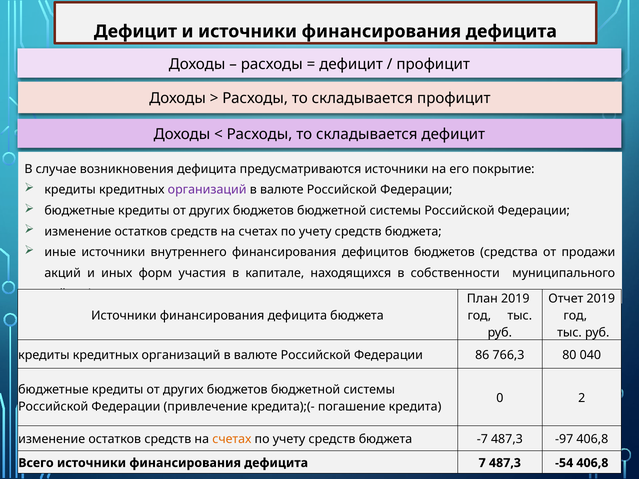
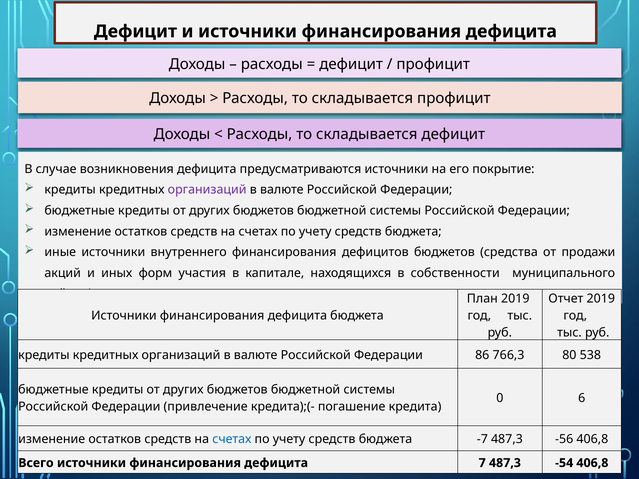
040: 040 -> 538
2: 2 -> 6
счетах at (232, 439) colour: orange -> blue
-97: -97 -> -56
